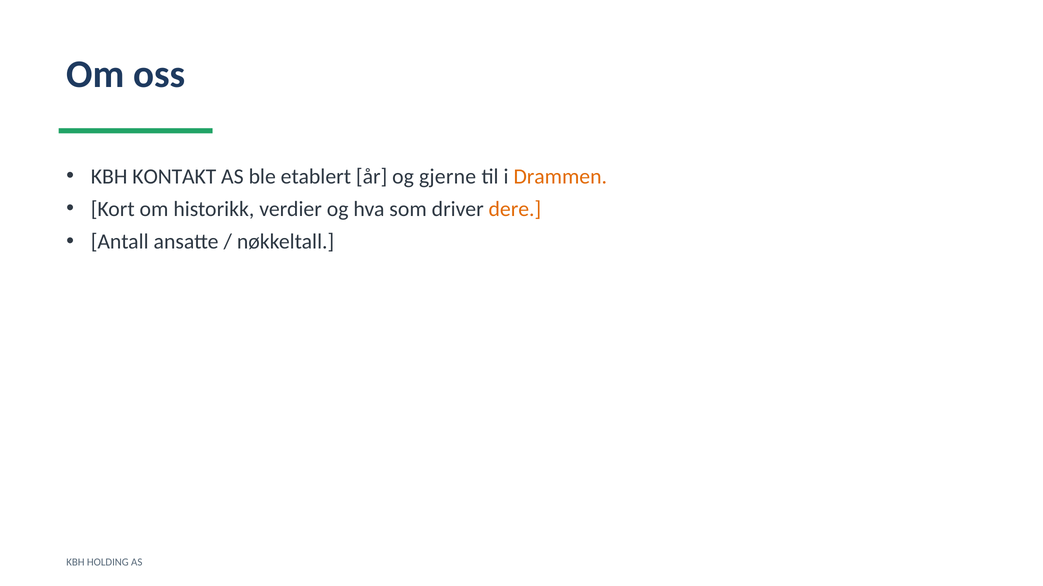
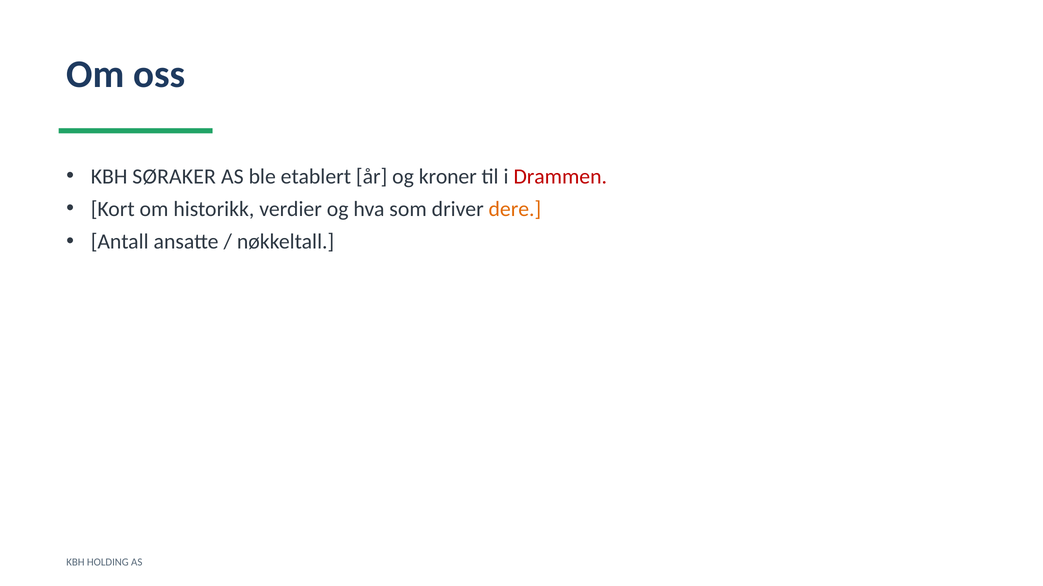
KONTAKT: KONTAKT -> SØRAKER
gjerne: gjerne -> kroner
Drammen colour: orange -> red
